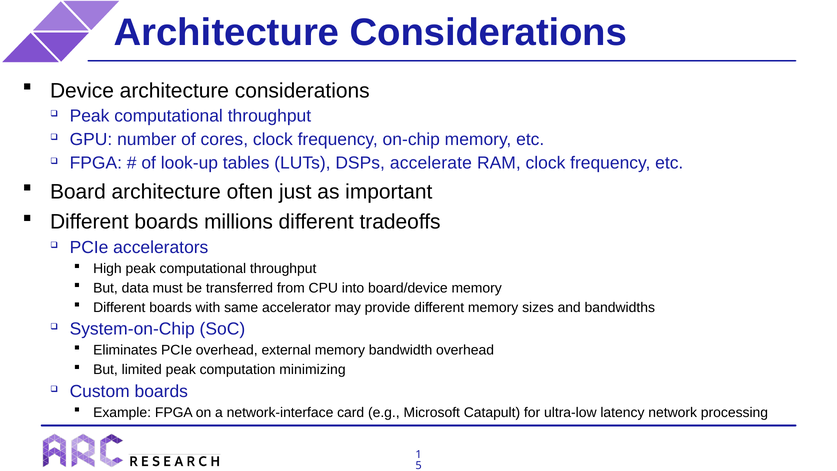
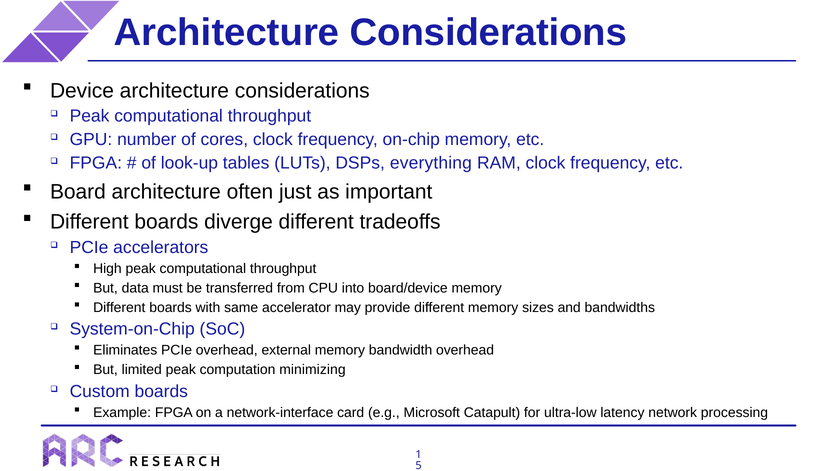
accelerate: accelerate -> everything
millions: millions -> diverge
